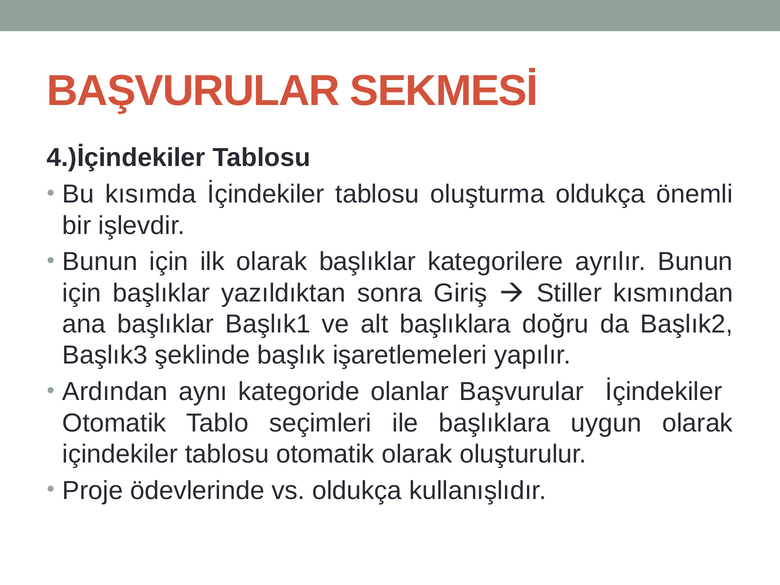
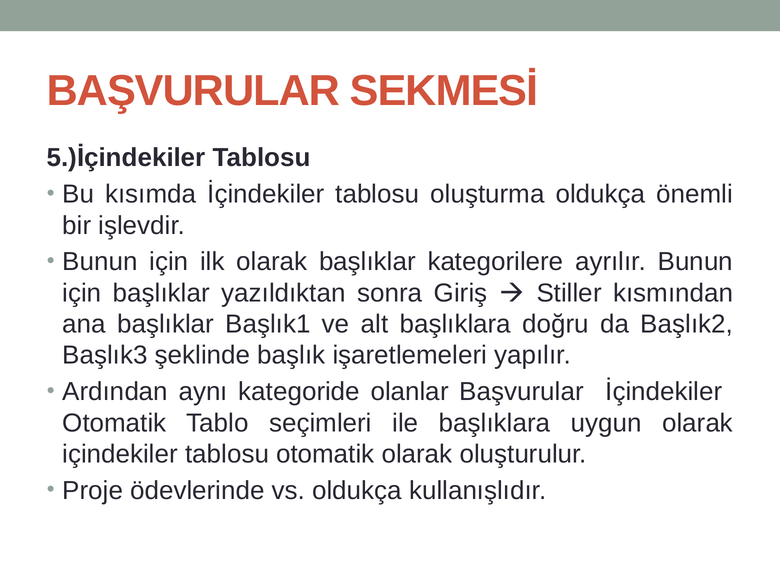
4.)İçindekiler: 4.)İçindekiler -> 5.)İçindekiler
